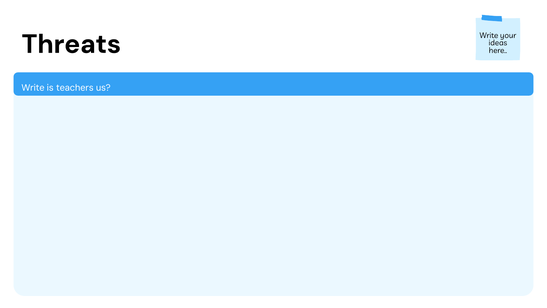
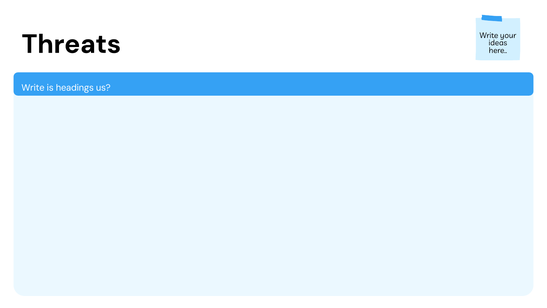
teachers: teachers -> headings
